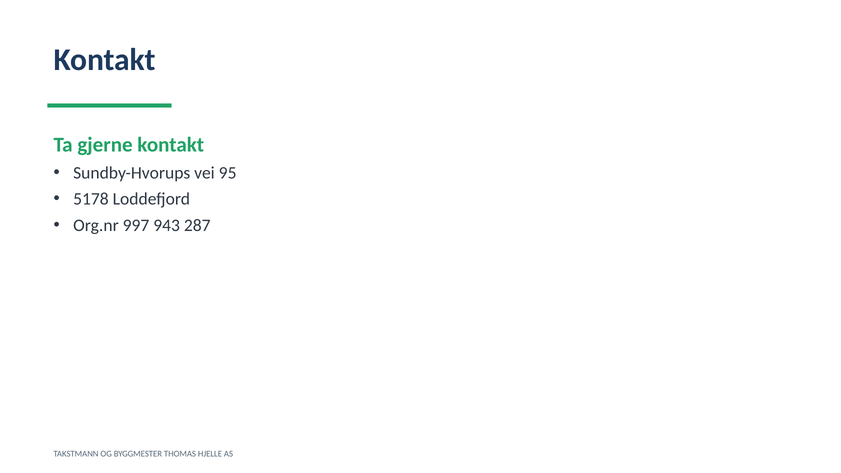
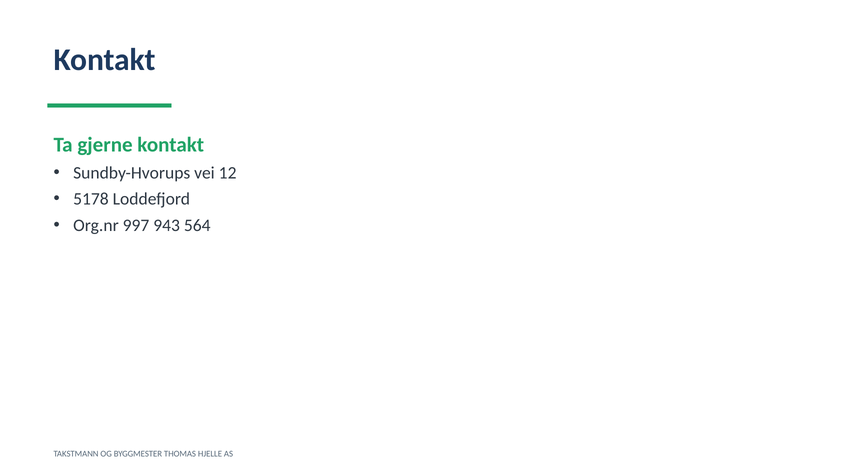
95: 95 -> 12
287: 287 -> 564
